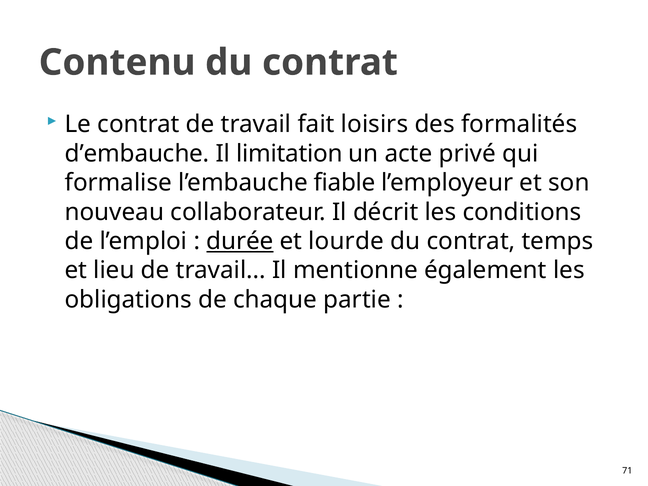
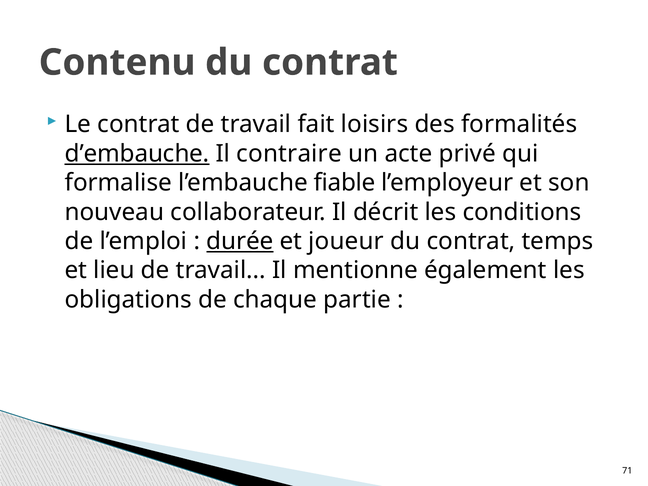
d’embauche underline: none -> present
limitation: limitation -> contraire
lourde: lourde -> joueur
